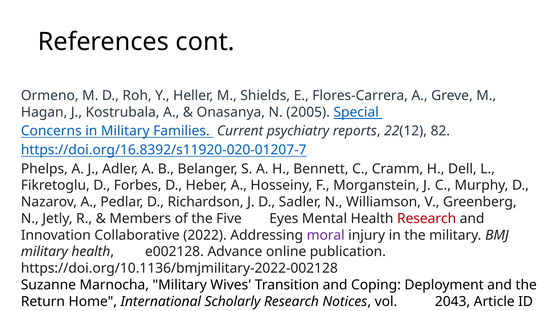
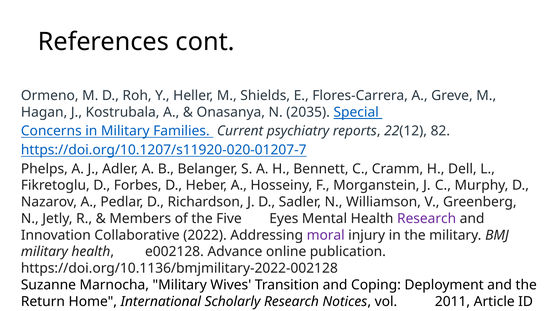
2005: 2005 -> 2035
https://doi.org/16.8392/s11920-020-01207-7: https://doi.org/16.8392/s11920-020-01207-7 -> https://doi.org/10.1207/s11920-020-01207-7
Research at (427, 218) colour: red -> purple
2043: 2043 -> 2011
